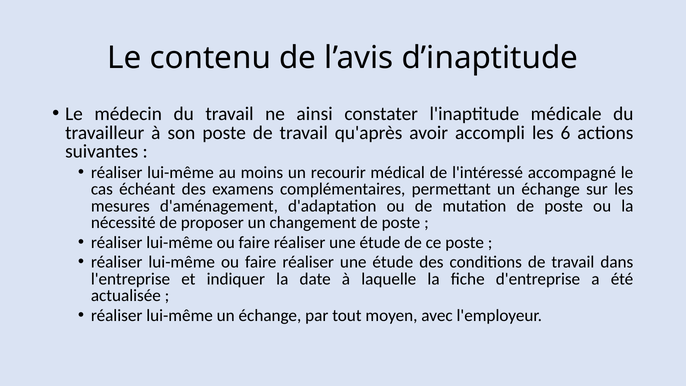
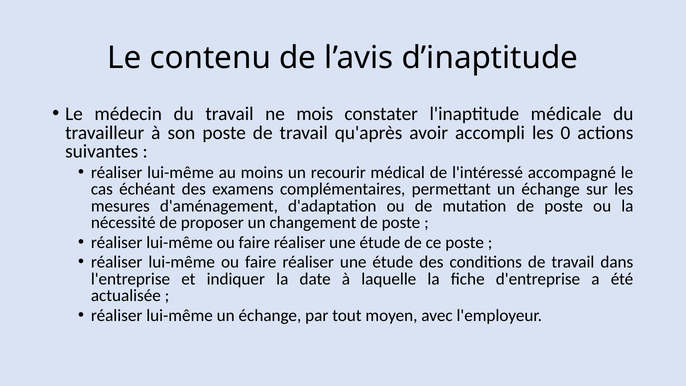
ainsi: ainsi -> mois
6: 6 -> 0
